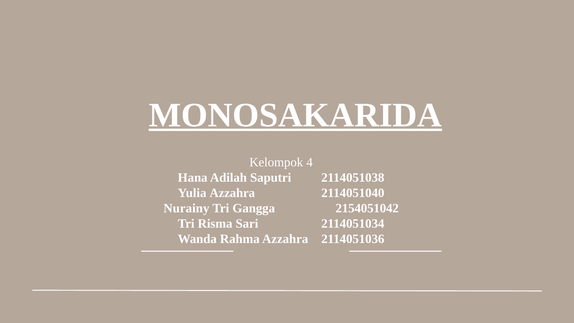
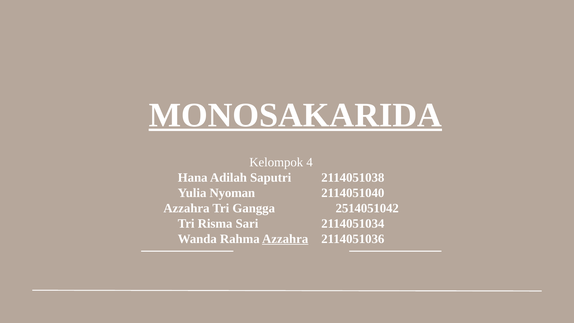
Yulia Azzahra: Azzahra -> Nyoman
Nurainy at (186, 208): Nurainy -> Azzahra
2154051042: 2154051042 -> 2514051042
Azzahra at (285, 239) underline: none -> present
